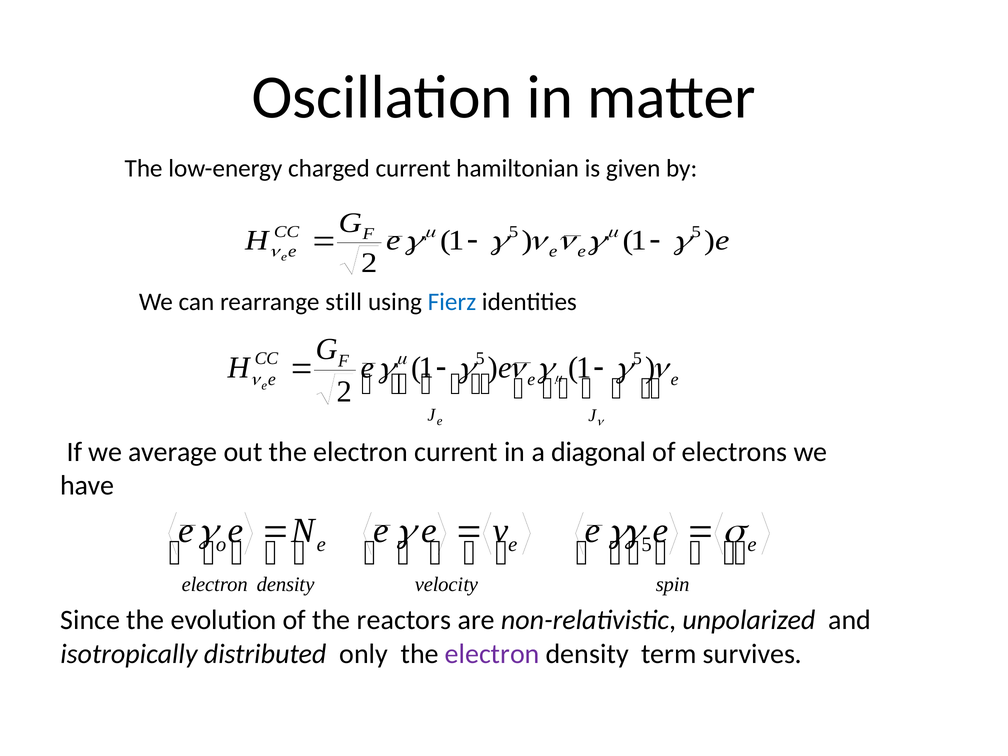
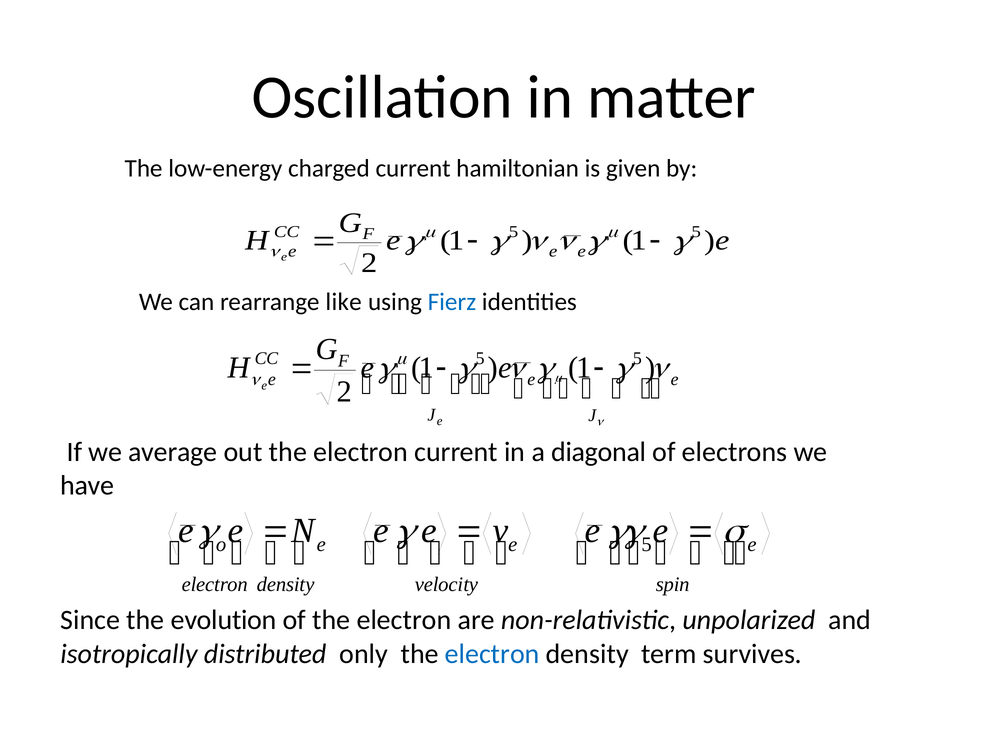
still: still -> like
of the reactors: reactors -> electron
electron at (492, 654) colour: purple -> blue
